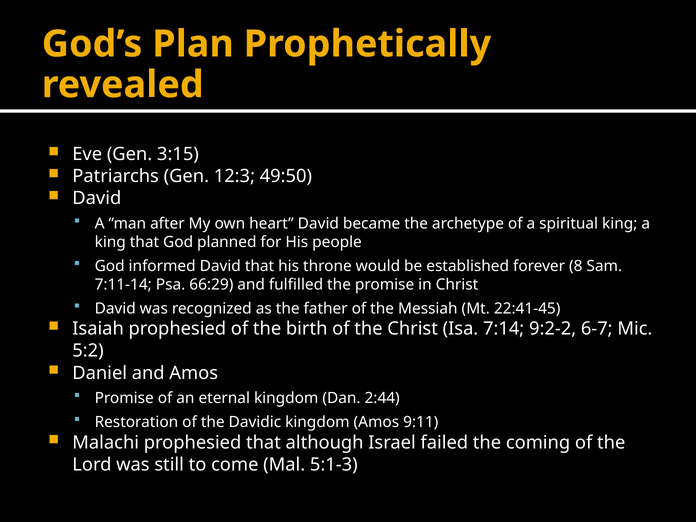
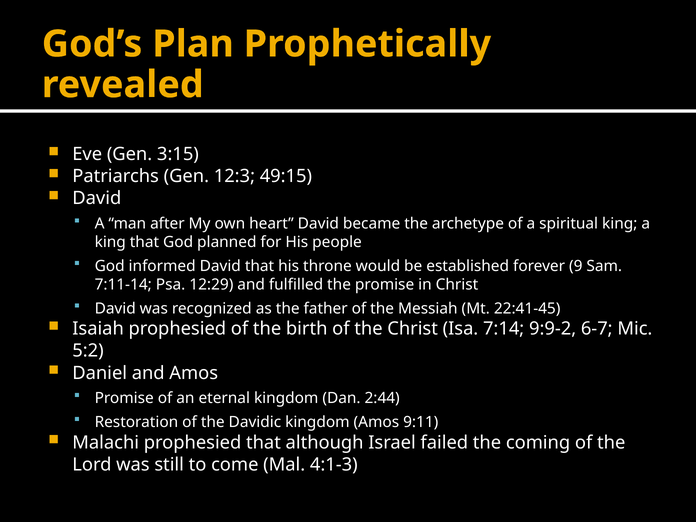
49:50: 49:50 -> 49:15
8: 8 -> 9
66:29: 66:29 -> 12:29
9:2-2: 9:2-2 -> 9:9-2
5:1-3: 5:1-3 -> 4:1-3
